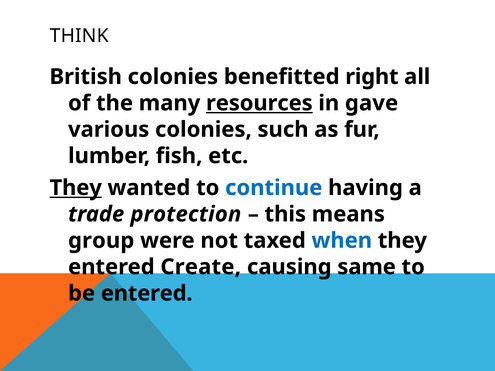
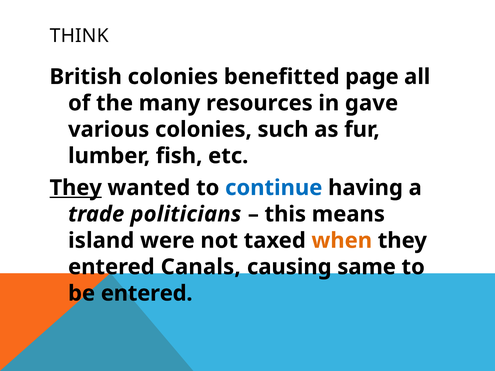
right: right -> page
resources underline: present -> none
protection: protection -> politicians
group: group -> island
when colour: blue -> orange
Create: Create -> Canals
